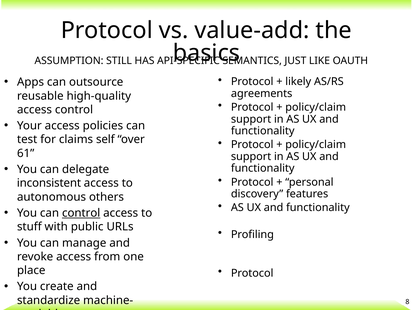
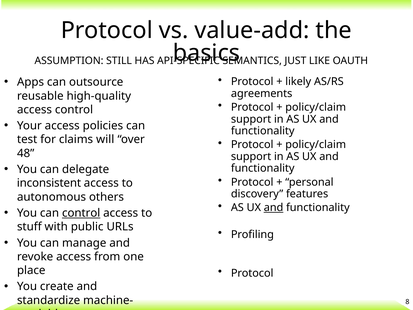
self: self -> will
61: 61 -> 48
and at (274, 208) underline: none -> present
